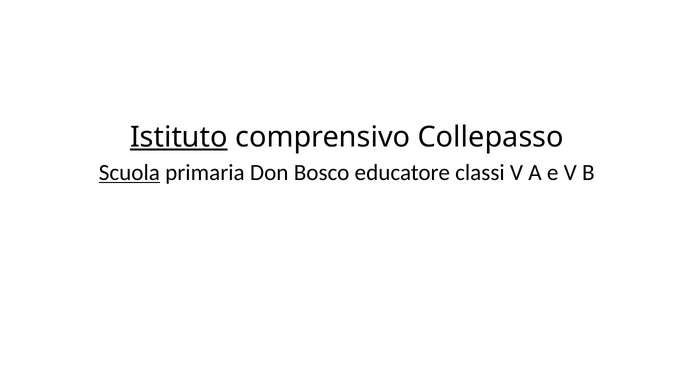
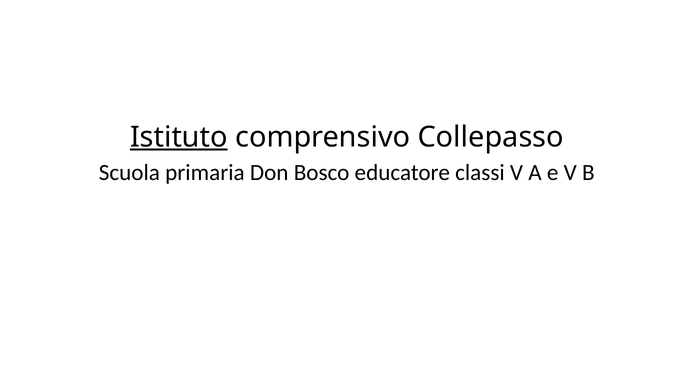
Scuola underline: present -> none
